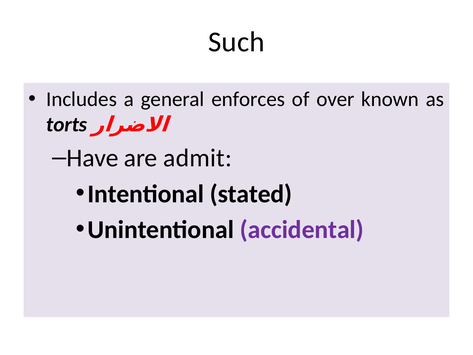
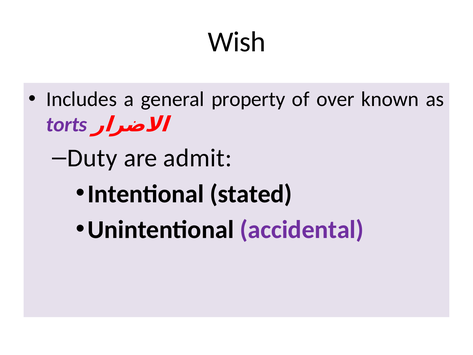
Such: Such -> Wish
enforces: enforces -> property
torts colour: black -> purple
Have: Have -> Duty
